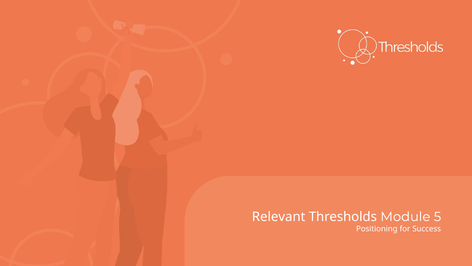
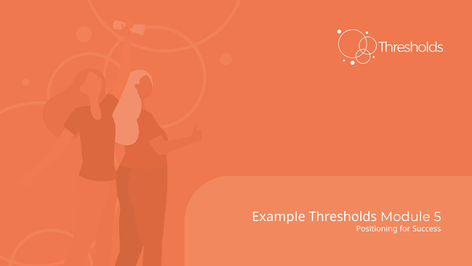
Relevant: Relevant -> Example
